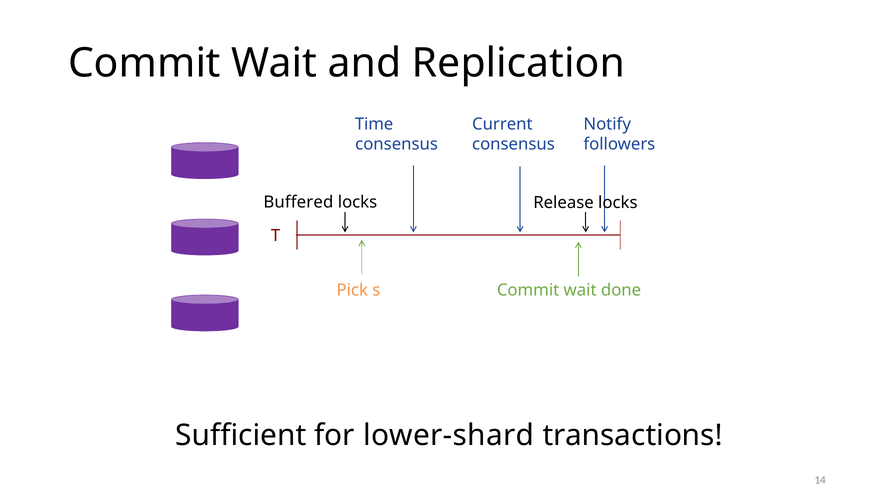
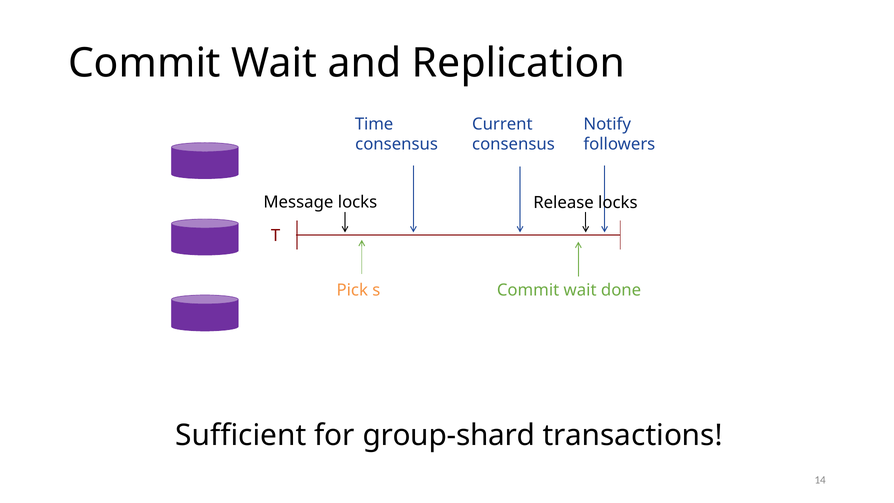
Buffered: Buffered -> Message
lower-shard: lower-shard -> group-shard
